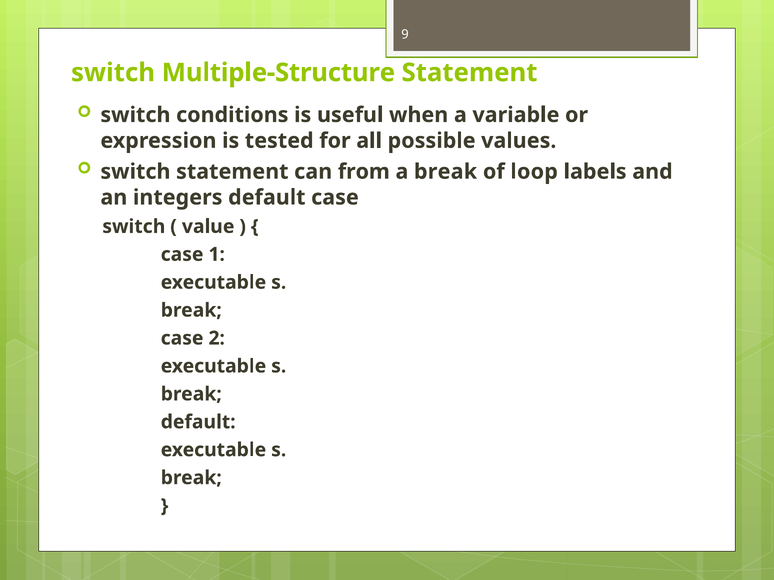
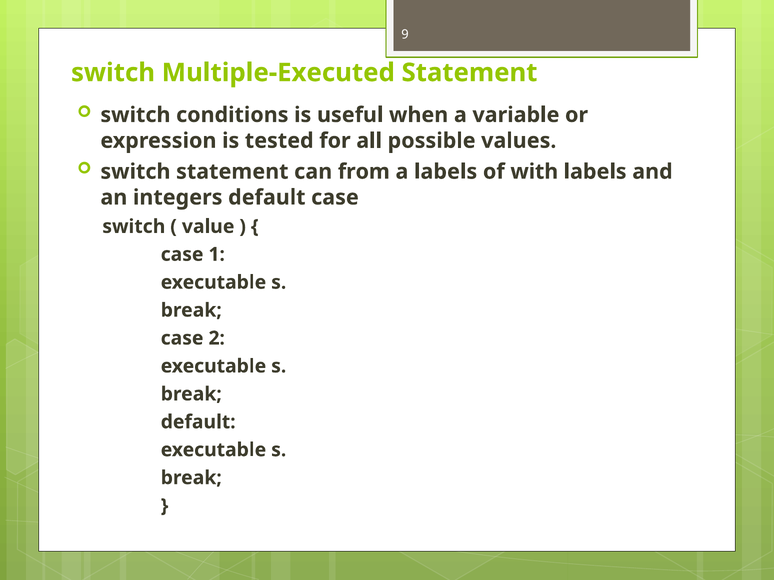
Multiple-Structure: Multiple-Structure -> Multiple-Executed
a break: break -> labels
loop: loop -> with
